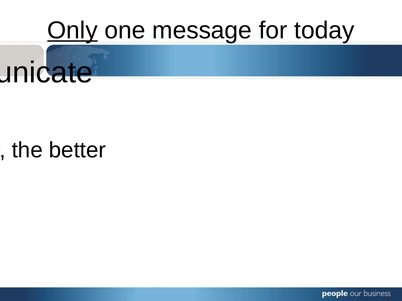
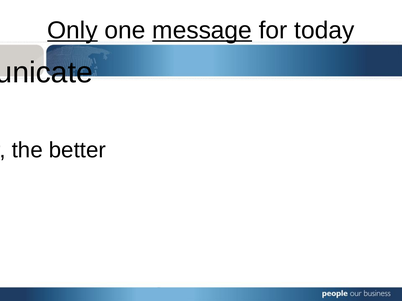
message underline: none -> present
